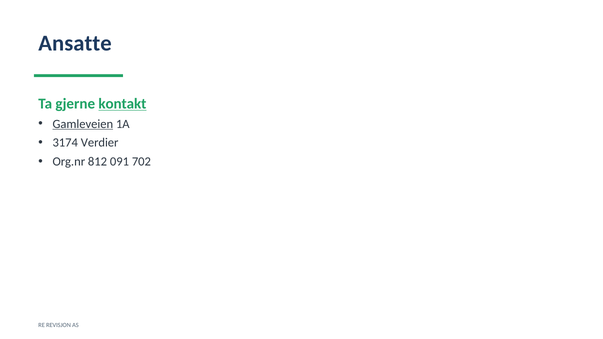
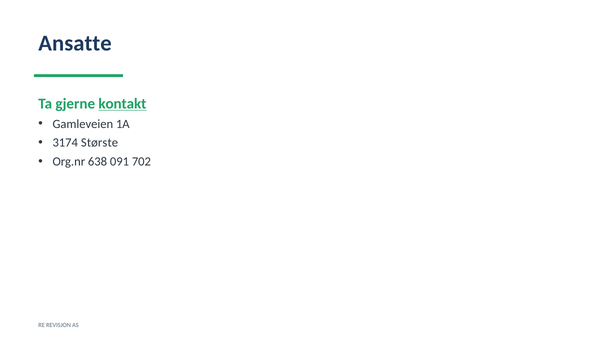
Gamleveien underline: present -> none
Verdier: Verdier -> Største
812: 812 -> 638
